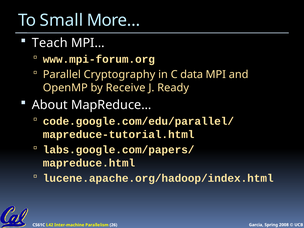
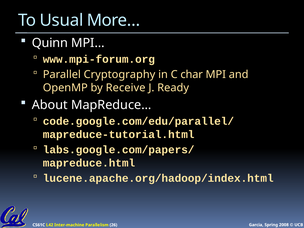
Small: Small -> Usual
Teach: Teach -> Quinn
data: data -> char
